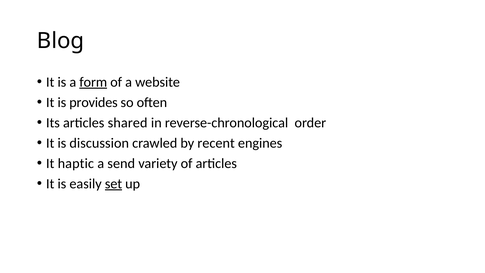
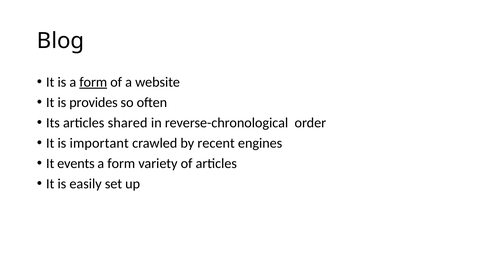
discussion: discussion -> important
haptic: haptic -> events
send at (121, 163): send -> form
set underline: present -> none
